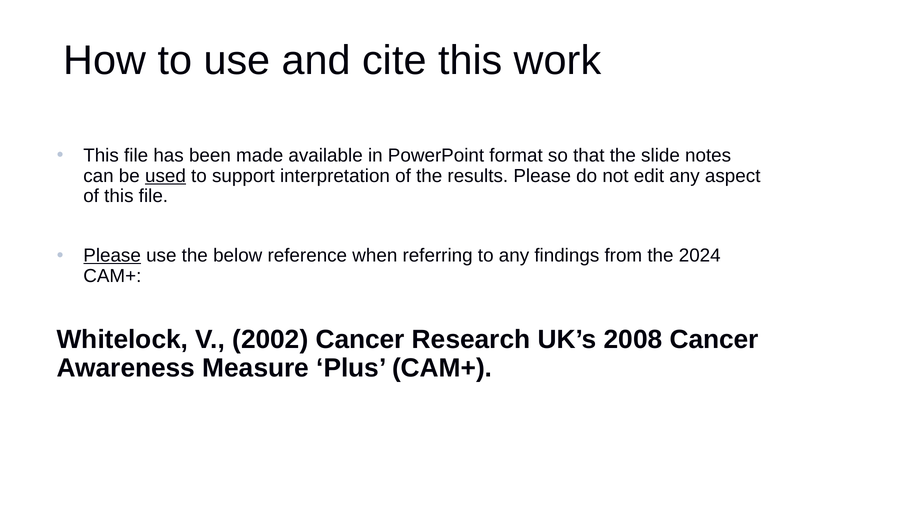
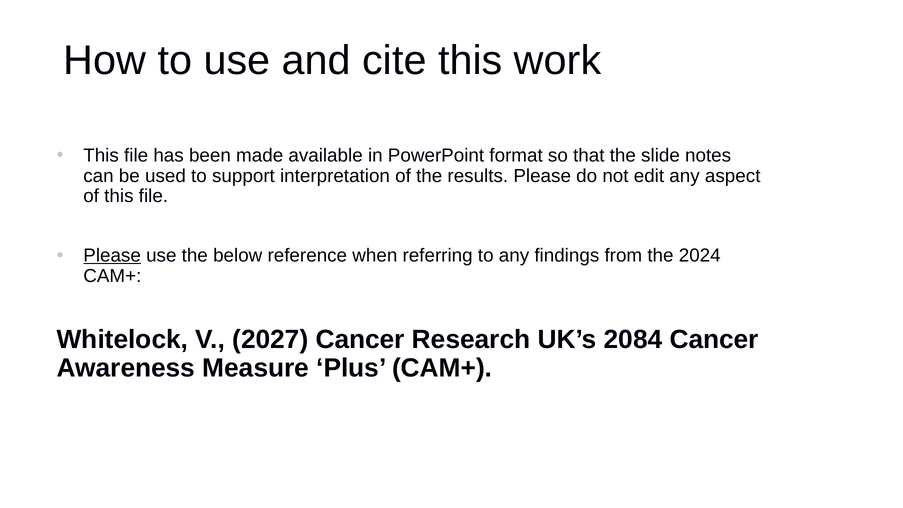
used underline: present -> none
2002: 2002 -> 2027
2008: 2008 -> 2084
